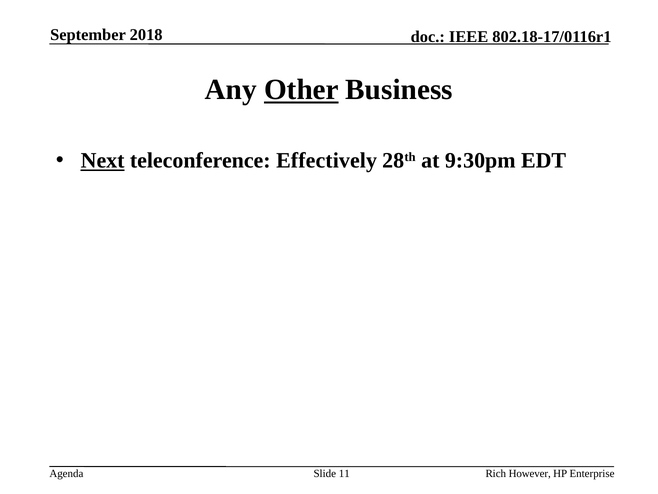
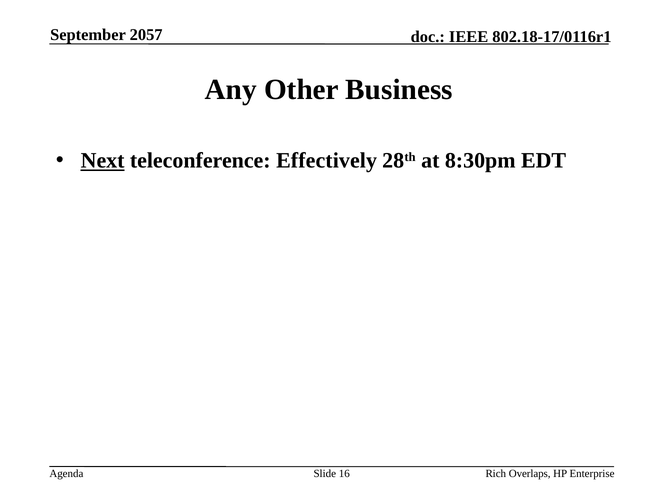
2018: 2018 -> 2057
Other underline: present -> none
9:30pm: 9:30pm -> 8:30pm
11: 11 -> 16
However: However -> Overlaps
